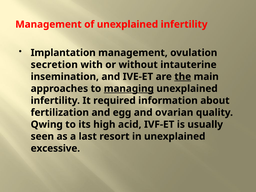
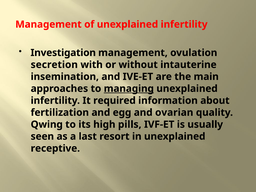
Implantation: Implantation -> Investigation
the underline: present -> none
acid: acid -> pills
excessive: excessive -> receptive
